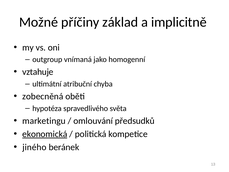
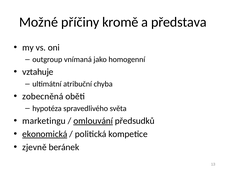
základ: základ -> kromě
implicitně: implicitně -> představa
omlouvání underline: none -> present
jiného: jiného -> zjevně
